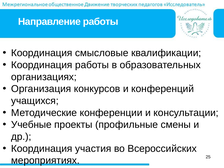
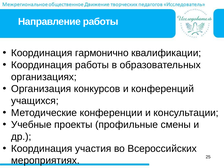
смысловые: смысловые -> гармонично
